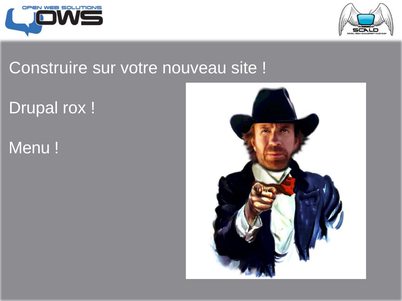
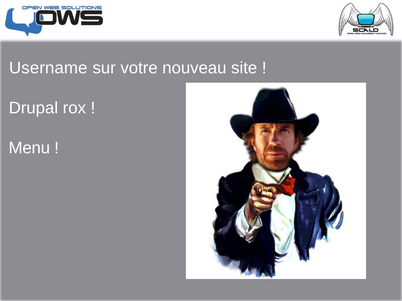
Construire: Construire -> Username
